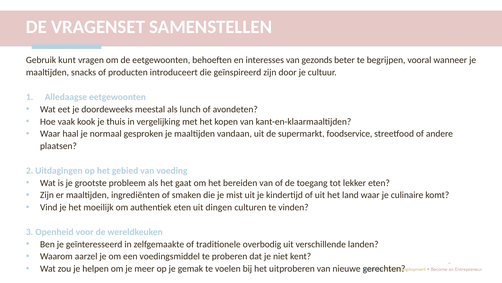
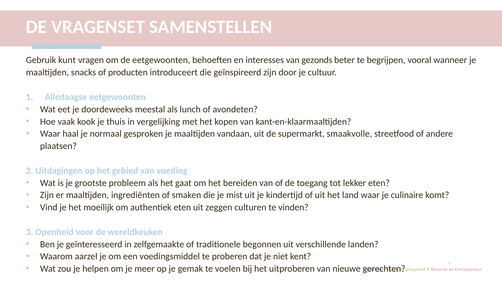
foodservice: foodservice -> smaakvolle
dingen: dingen -> zeggen
overbodig: overbodig -> begonnen
